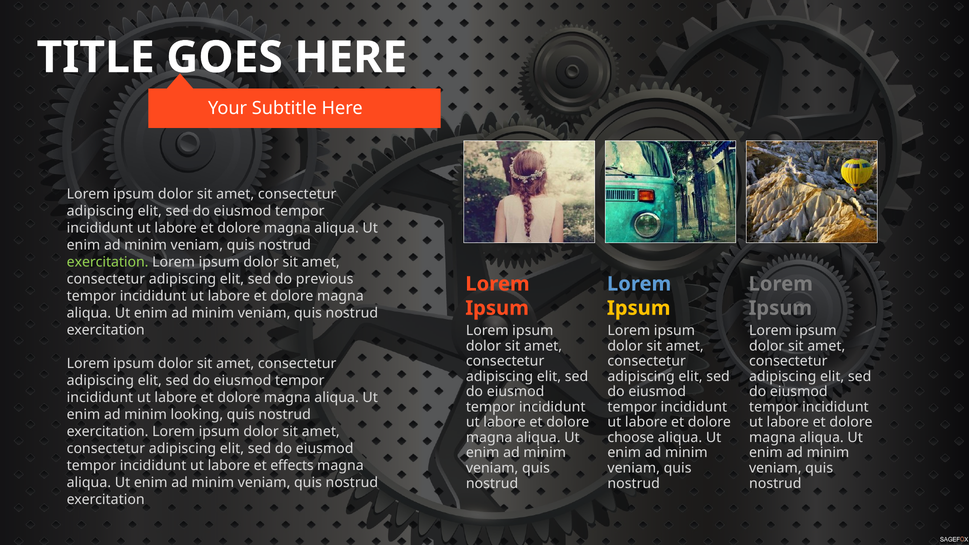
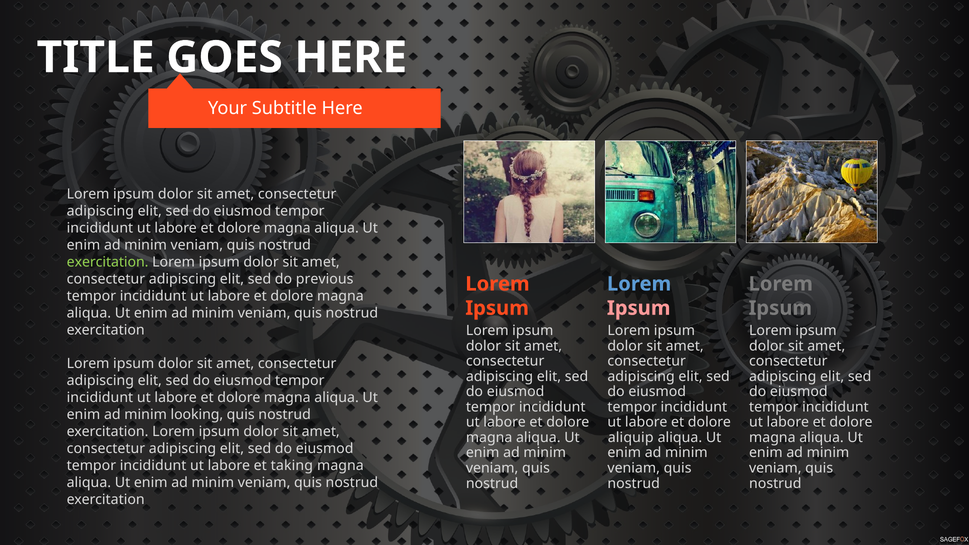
Ipsum at (639, 308) colour: yellow -> pink
choose: choose -> aliquip
effects: effects -> taking
